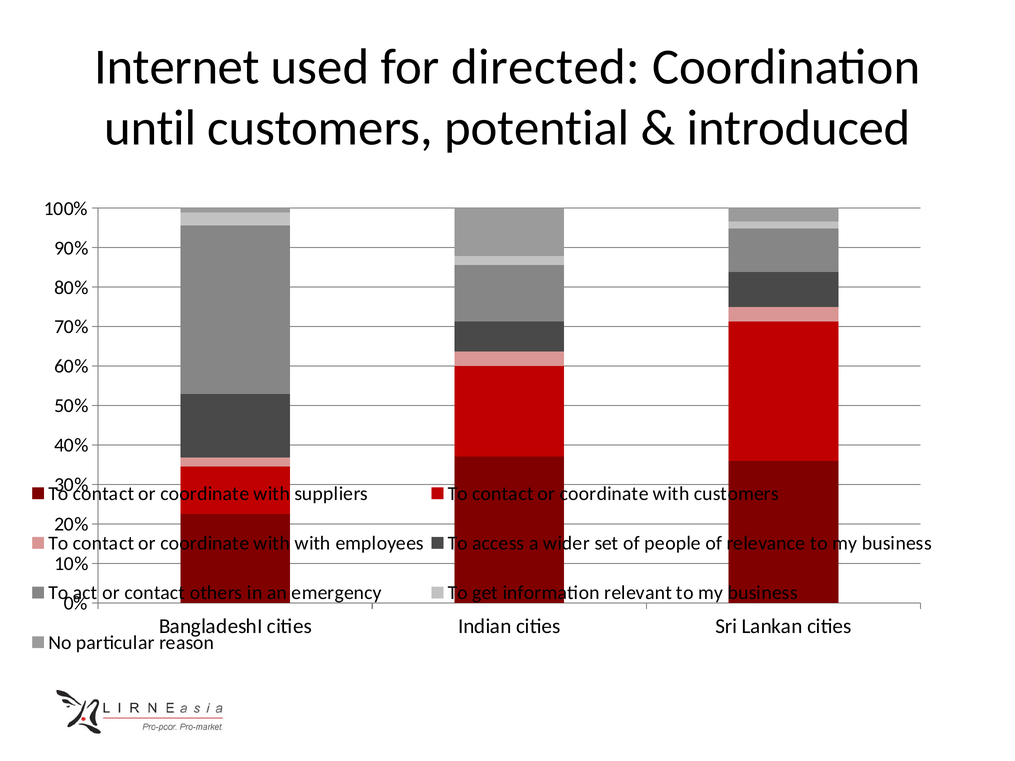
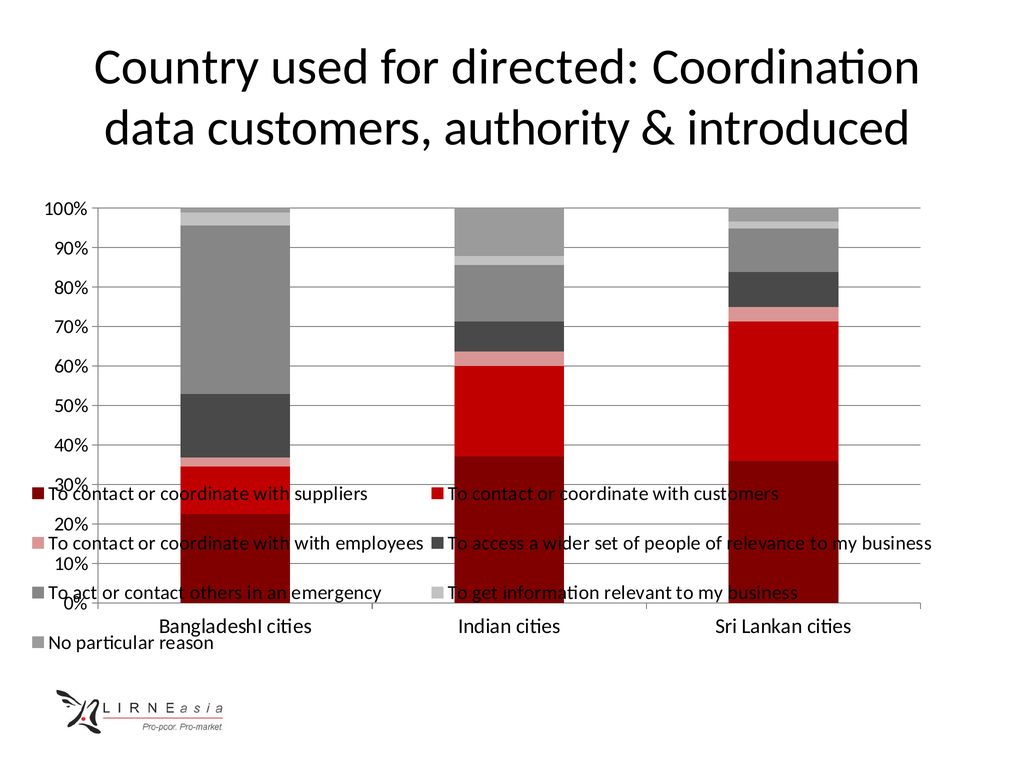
Internet: Internet -> Country
until: until -> data
potential: potential -> authority
